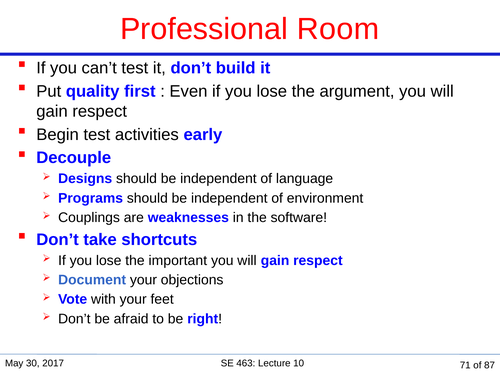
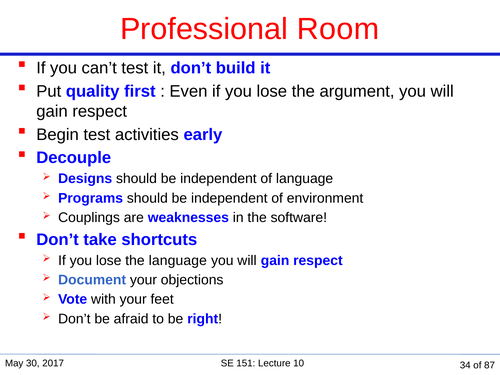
the important: important -> language
463: 463 -> 151
71: 71 -> 34
